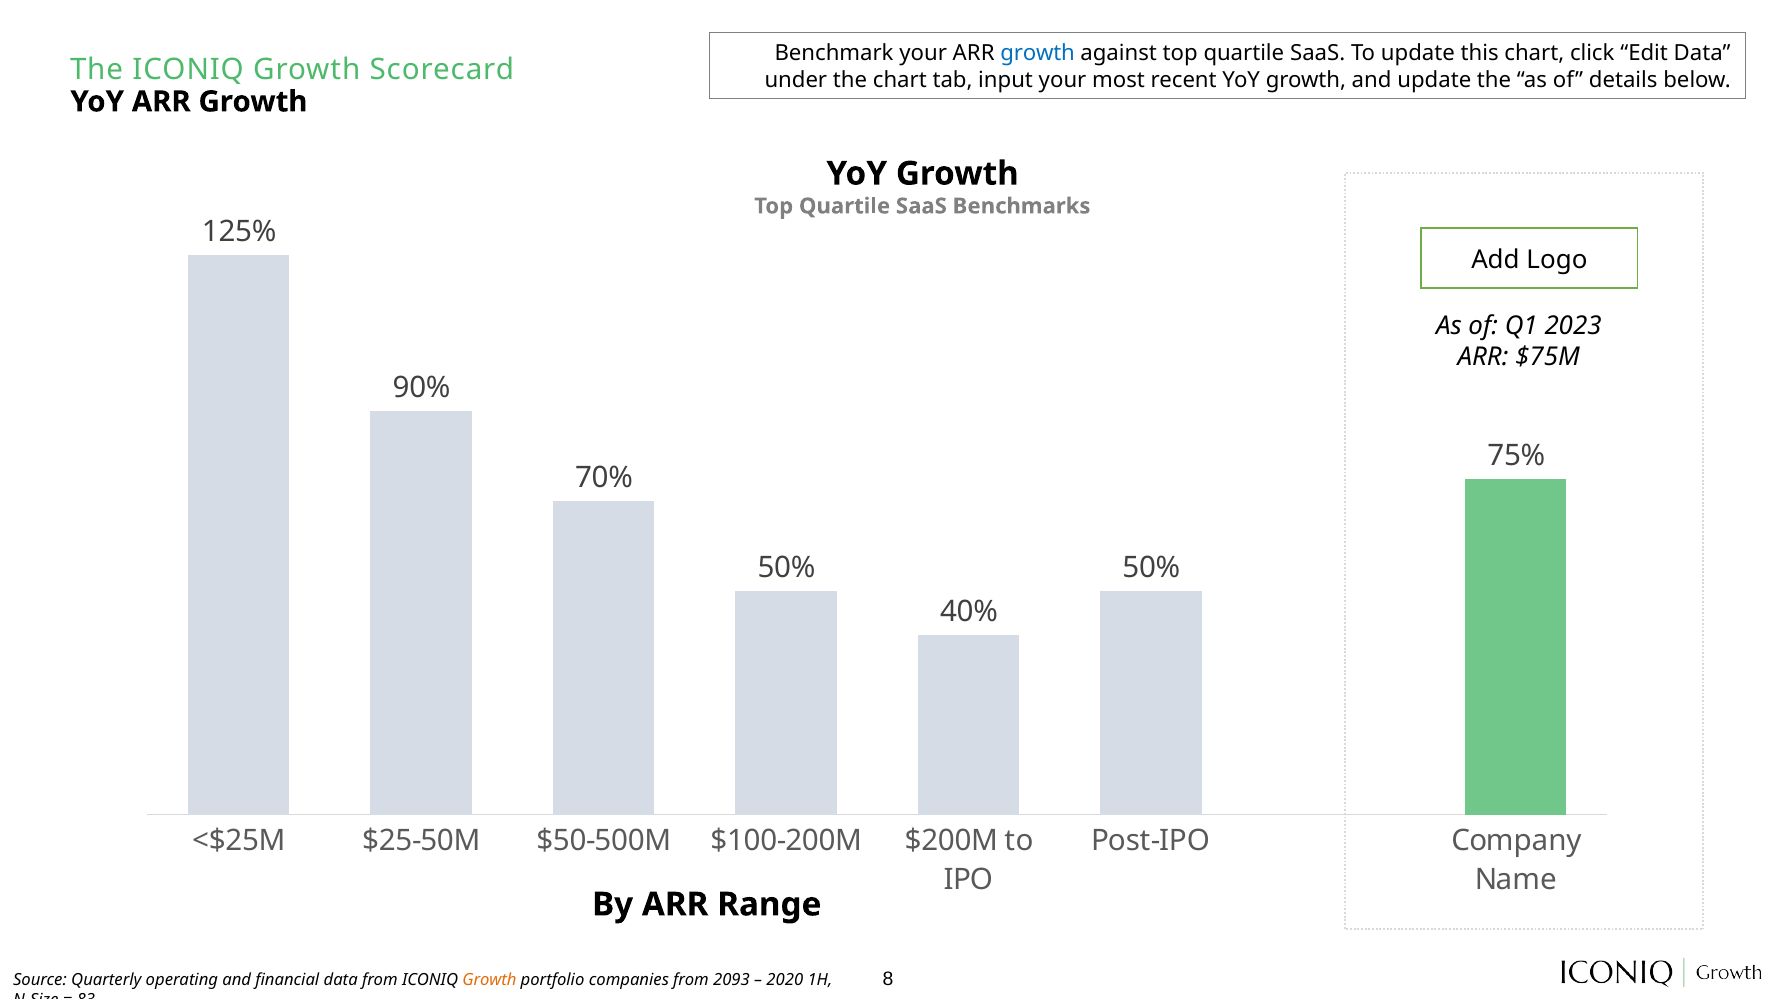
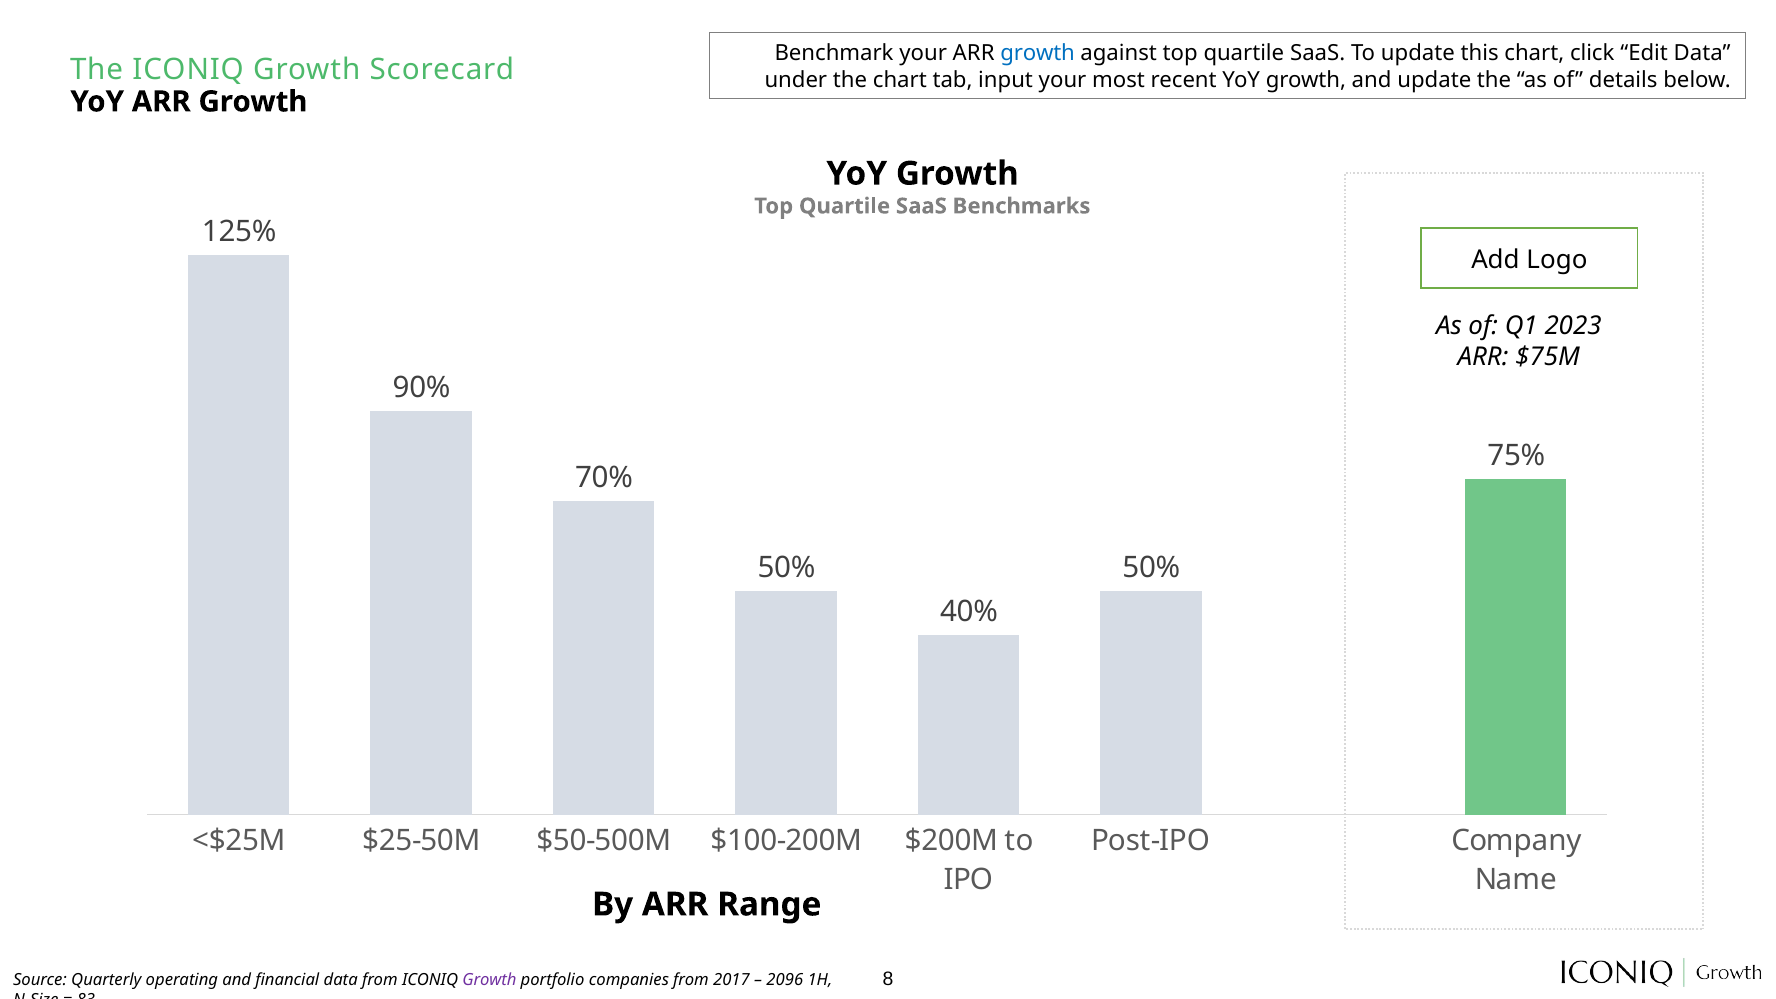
Growth at (489, 980) colour: orange -> purple
2093: 2093 -> 2017
2020: 2020 -> 2096
